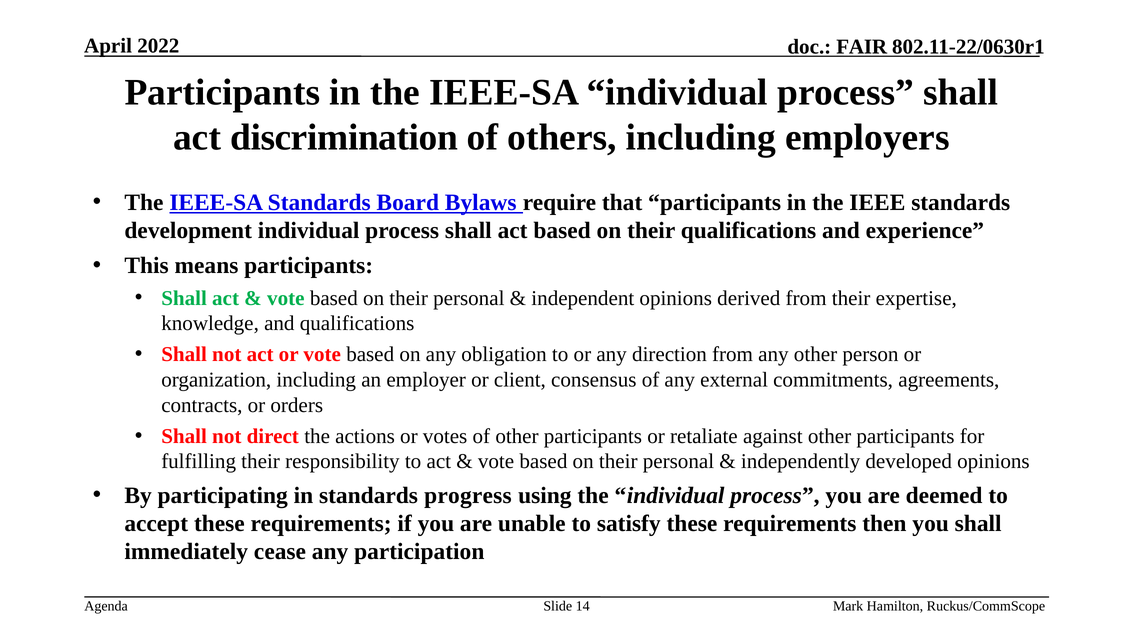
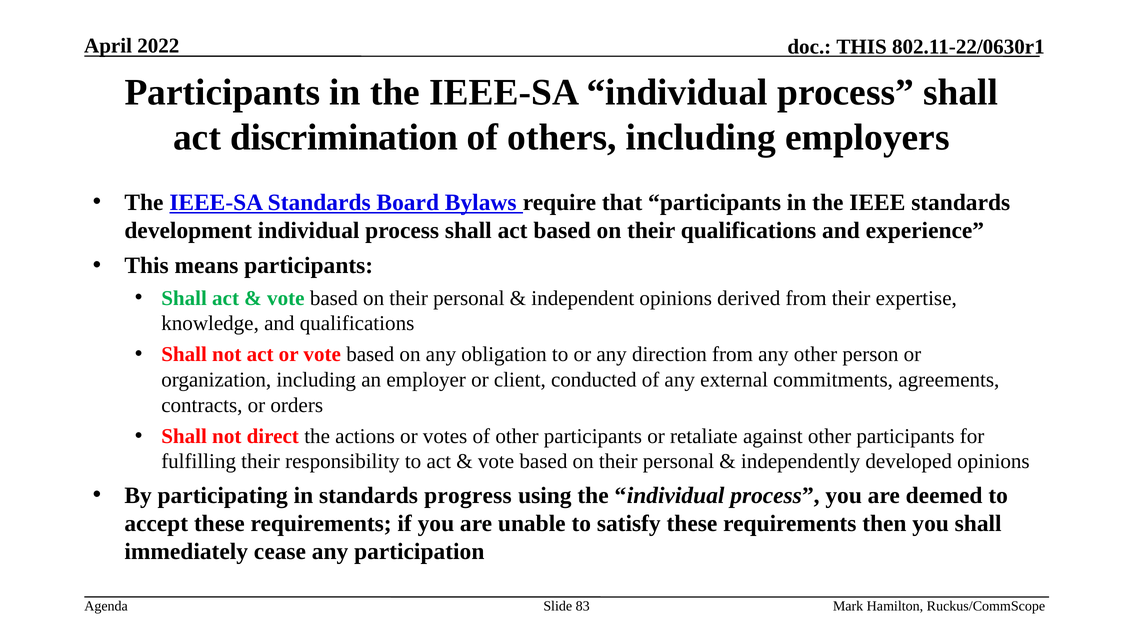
FAIR at (862, 47): FAIR -> THIS
consensus: consensus -> conducted
14: 14 -> 83
